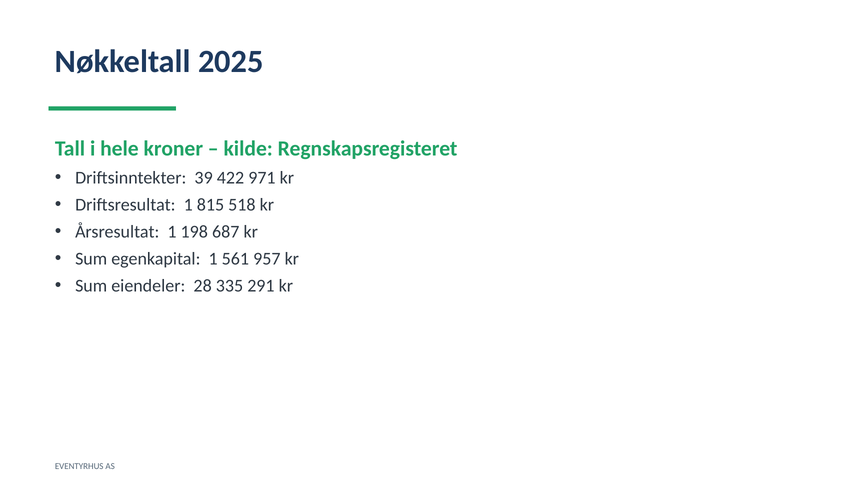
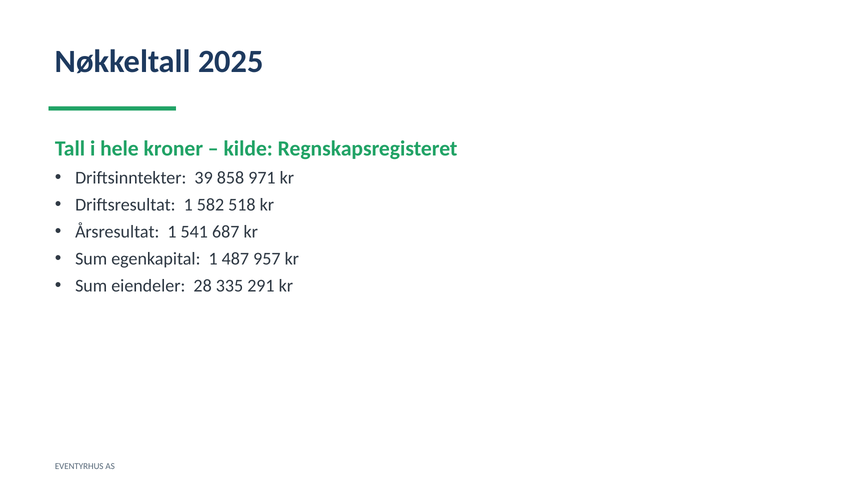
422: 422 -> 858
815: 815 -> 582
198: 198 -> 541
561: 561 -> 487
